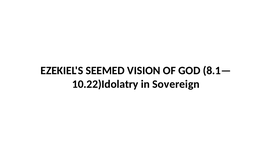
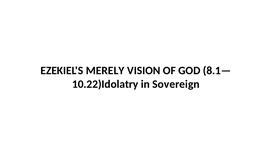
SEEMED: SEEMED -> MERELY
